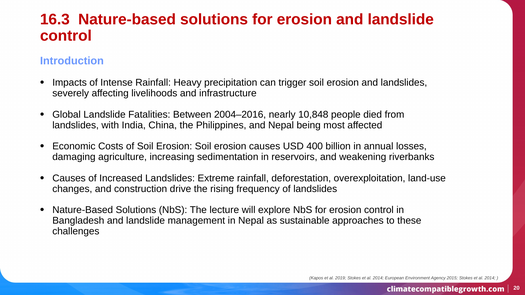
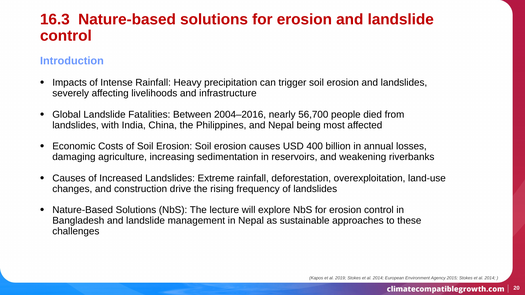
10,848: 10,848 -> 56,700
